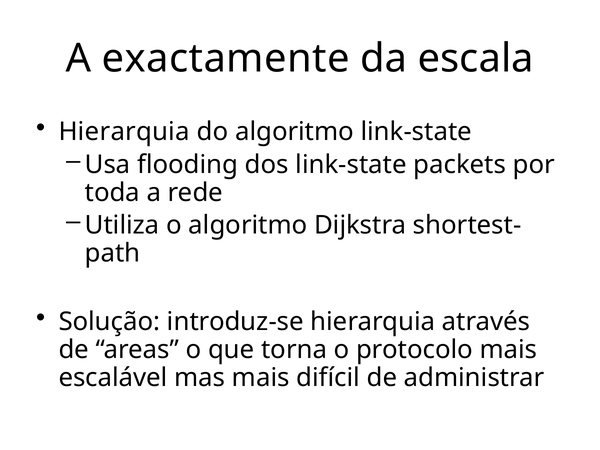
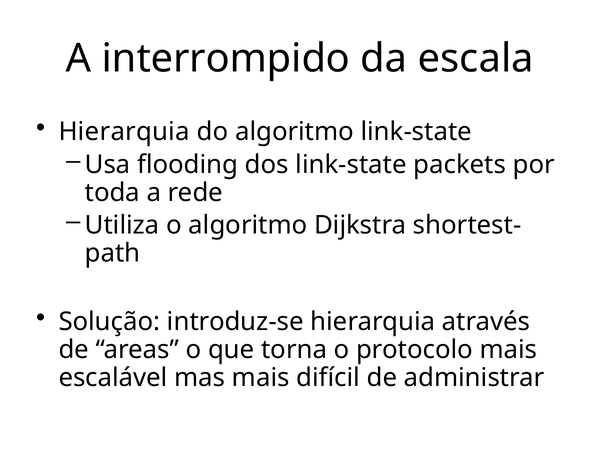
exactamente: exactamente -> interrompido
